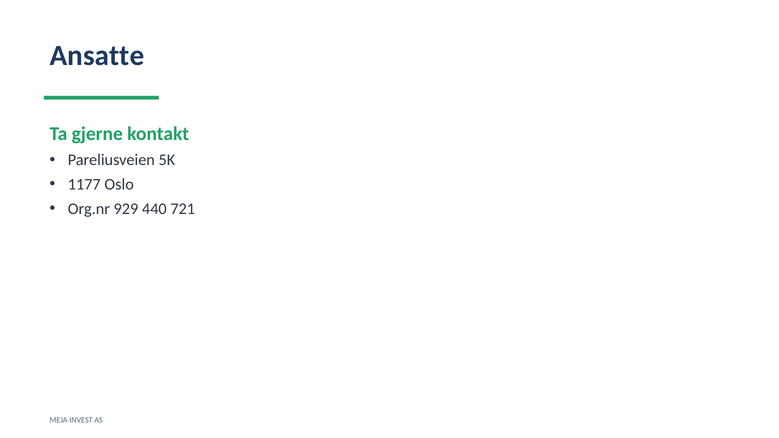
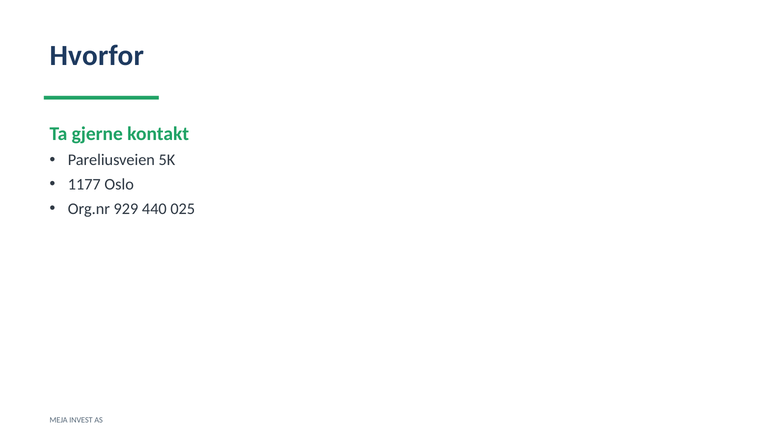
Ansatte: Ansatte -> Hvorfor
721: 721 -> 025
